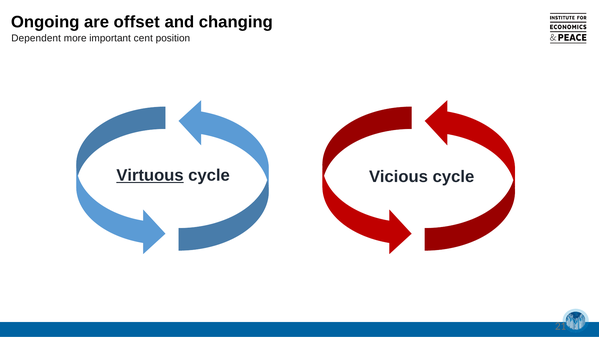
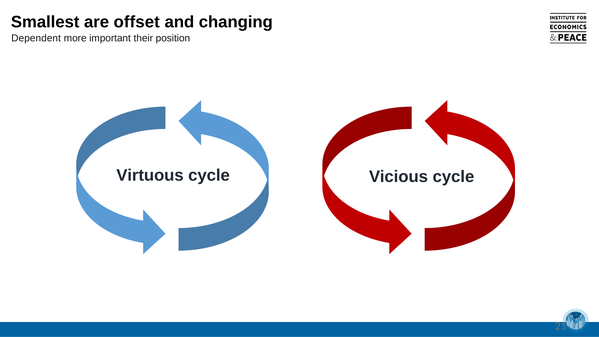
Ongoing: Ongoing -> Smallest
cent: cent -> their
Virtuous underline: present -> none
